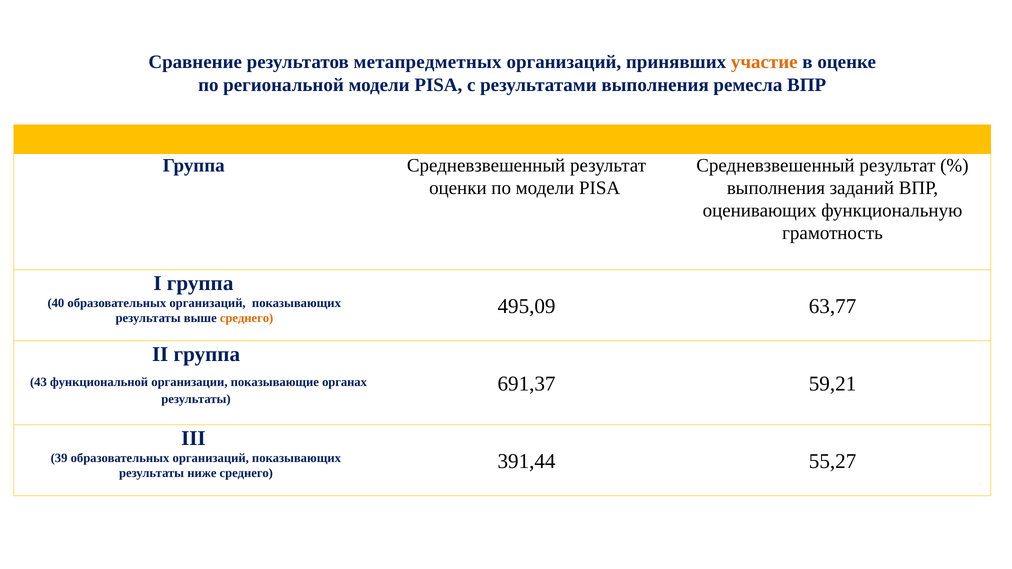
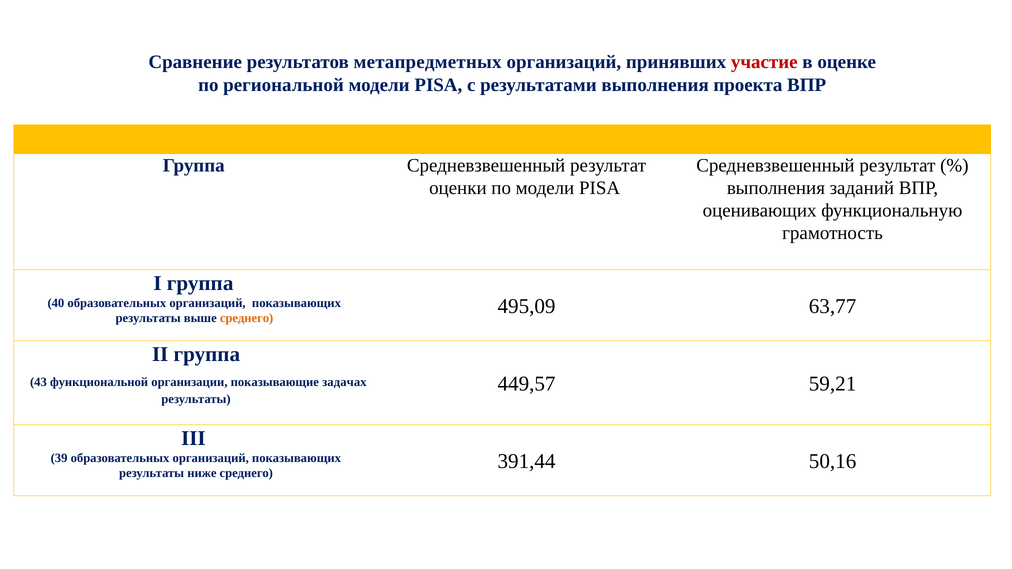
участие colour: orange -> red
ремесла: ремесла -> проекта
691,37: 691,37 -> 449,57
органах: органах -> задачах
55,27: 55,27 -> 50,16
